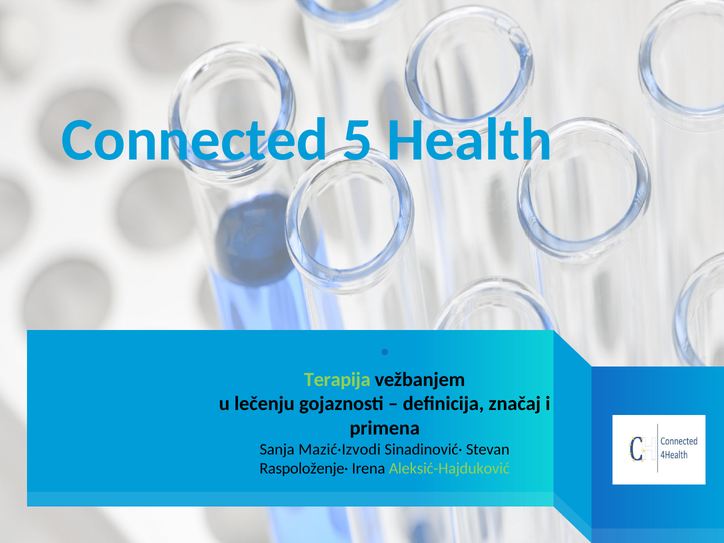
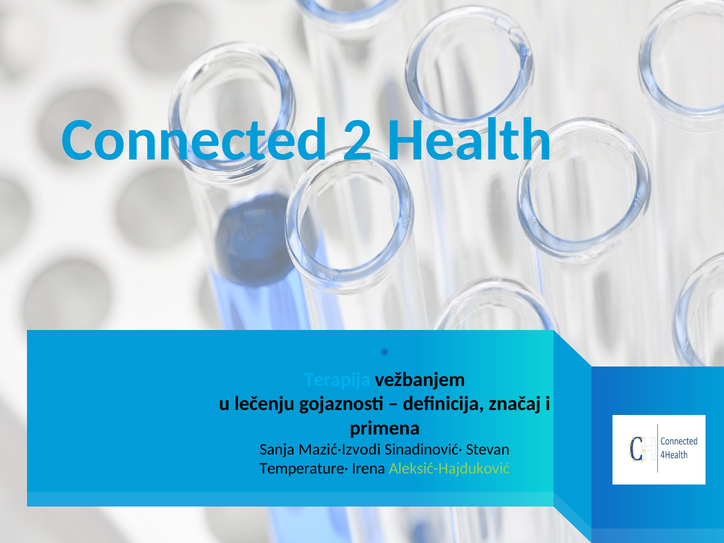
5: 5 -> 2
Terapija colour: light green -> light blue
Raspoloženje·: Raspoloženje· -> Temperature·
